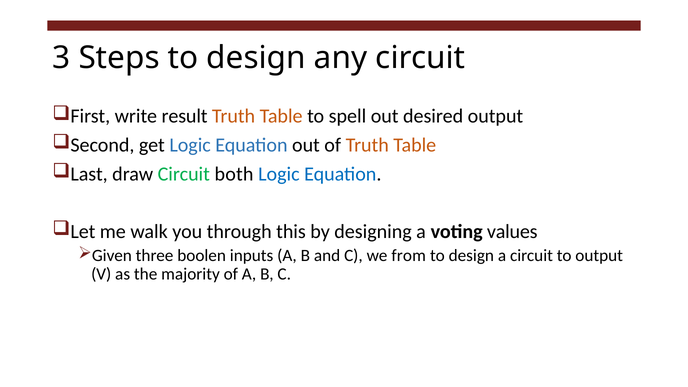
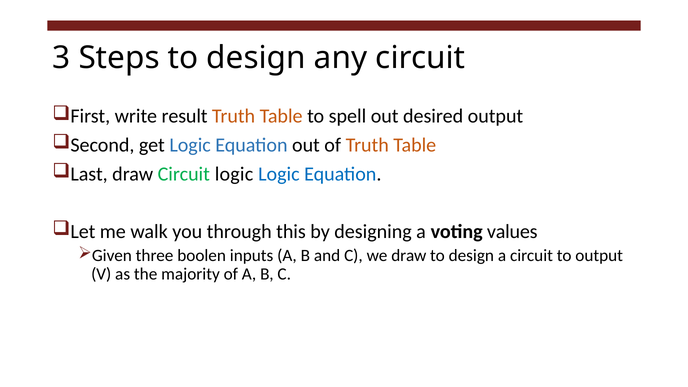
Circuit both: both -> logic
we from: from -> draw
